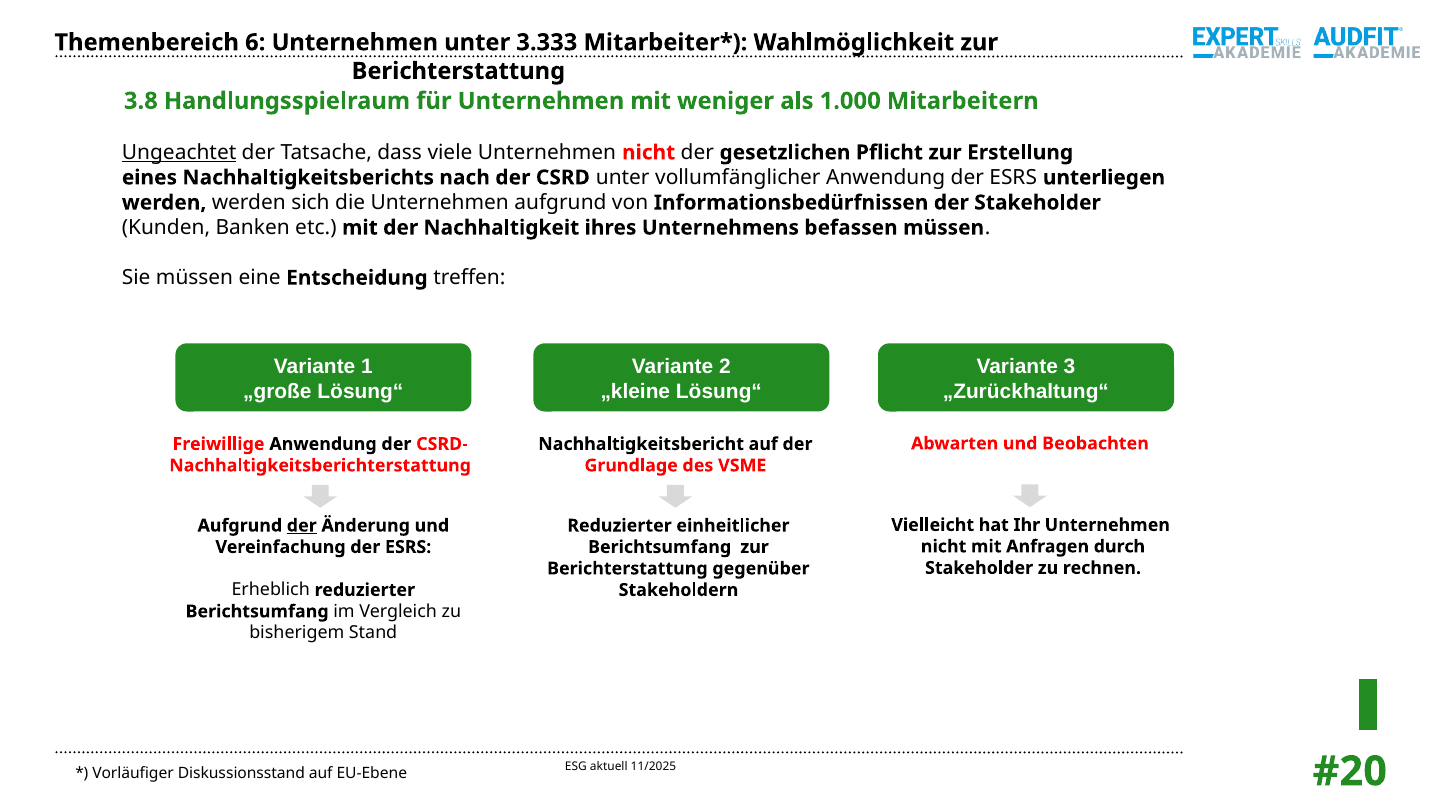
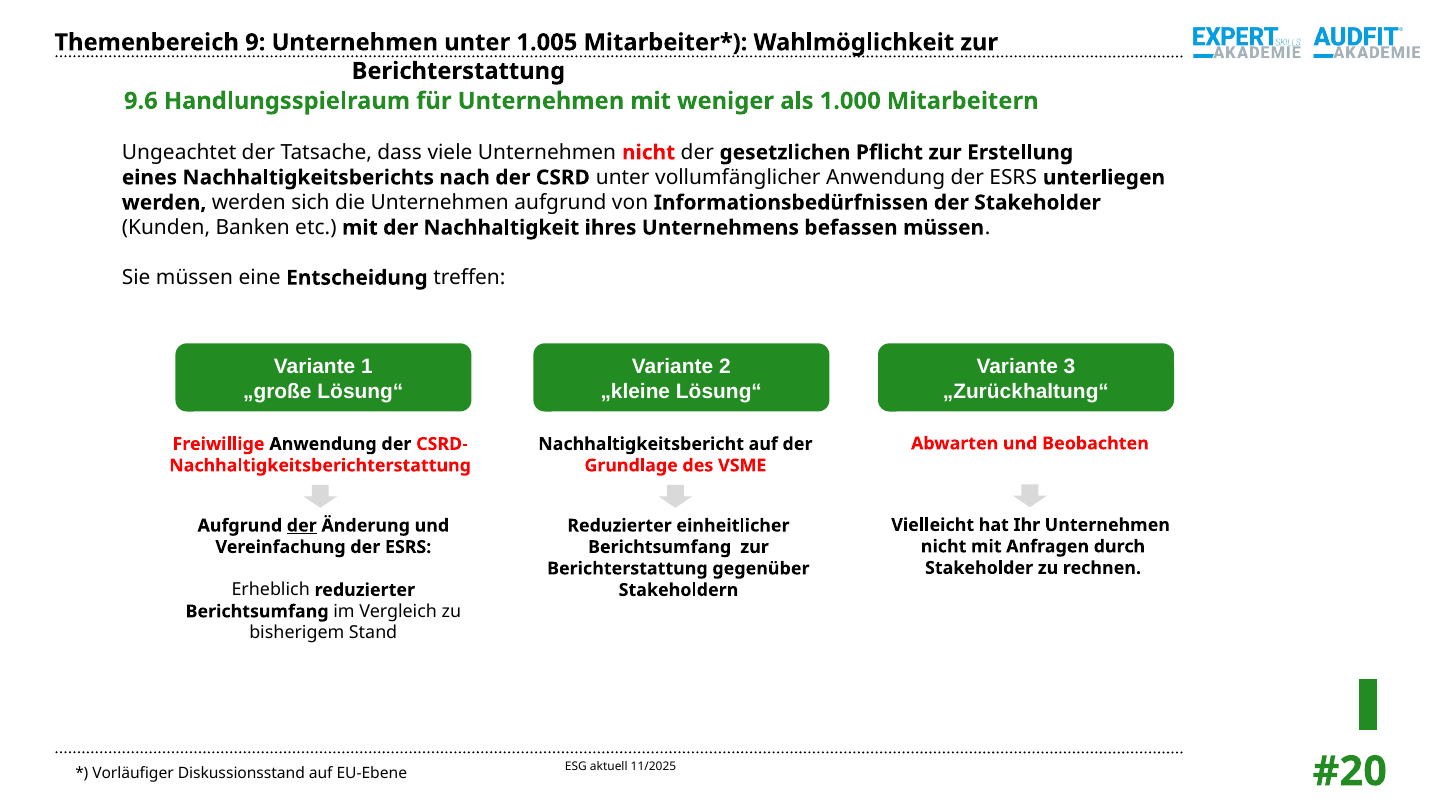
Themenbereich 6: 6 -> 9
3.333: 3.333 -> 1.005
3.8: 3.8 -> 9.6
Ungeachtet underline: present -> none
